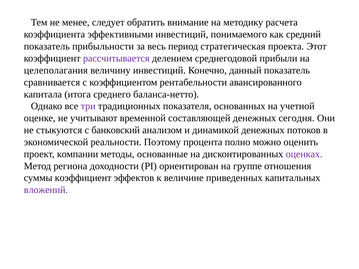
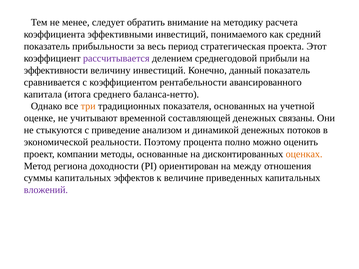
целеполагания: целеполагания -> эффективности
три colour: purple -> orange
сегодня: сегодня -> связаны
банковский: банковский -> приведение
оценках colour: purple -> orange
группе: группе -> между
суммы коэффициент: коэффициент -> капитальных
